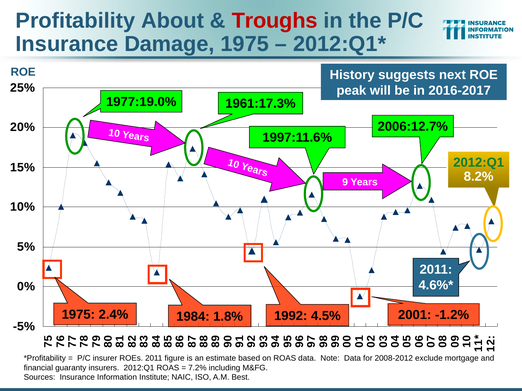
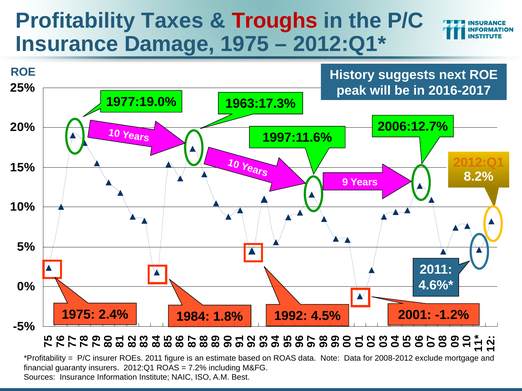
About: About -> Taxes
1961:17.3%: 1961:17.3% -> 1963:17.3%
2012:Q1 at (479, 163) colour: green -> orange
